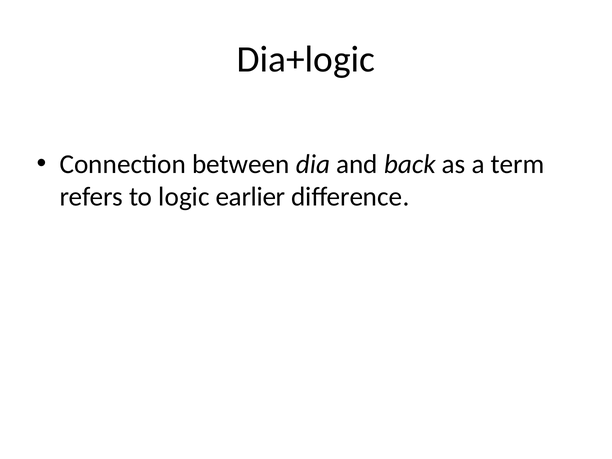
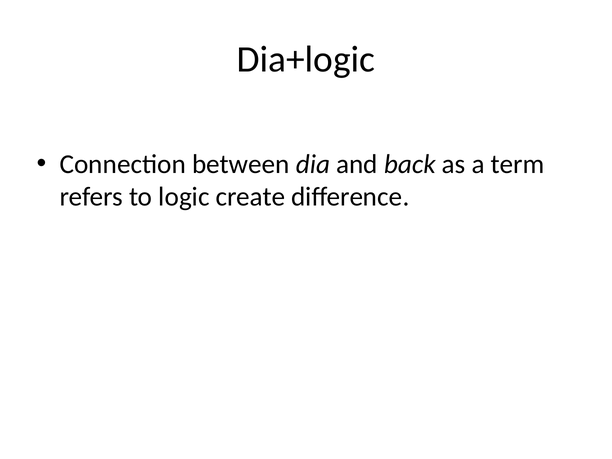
earlier: earlier -> create
